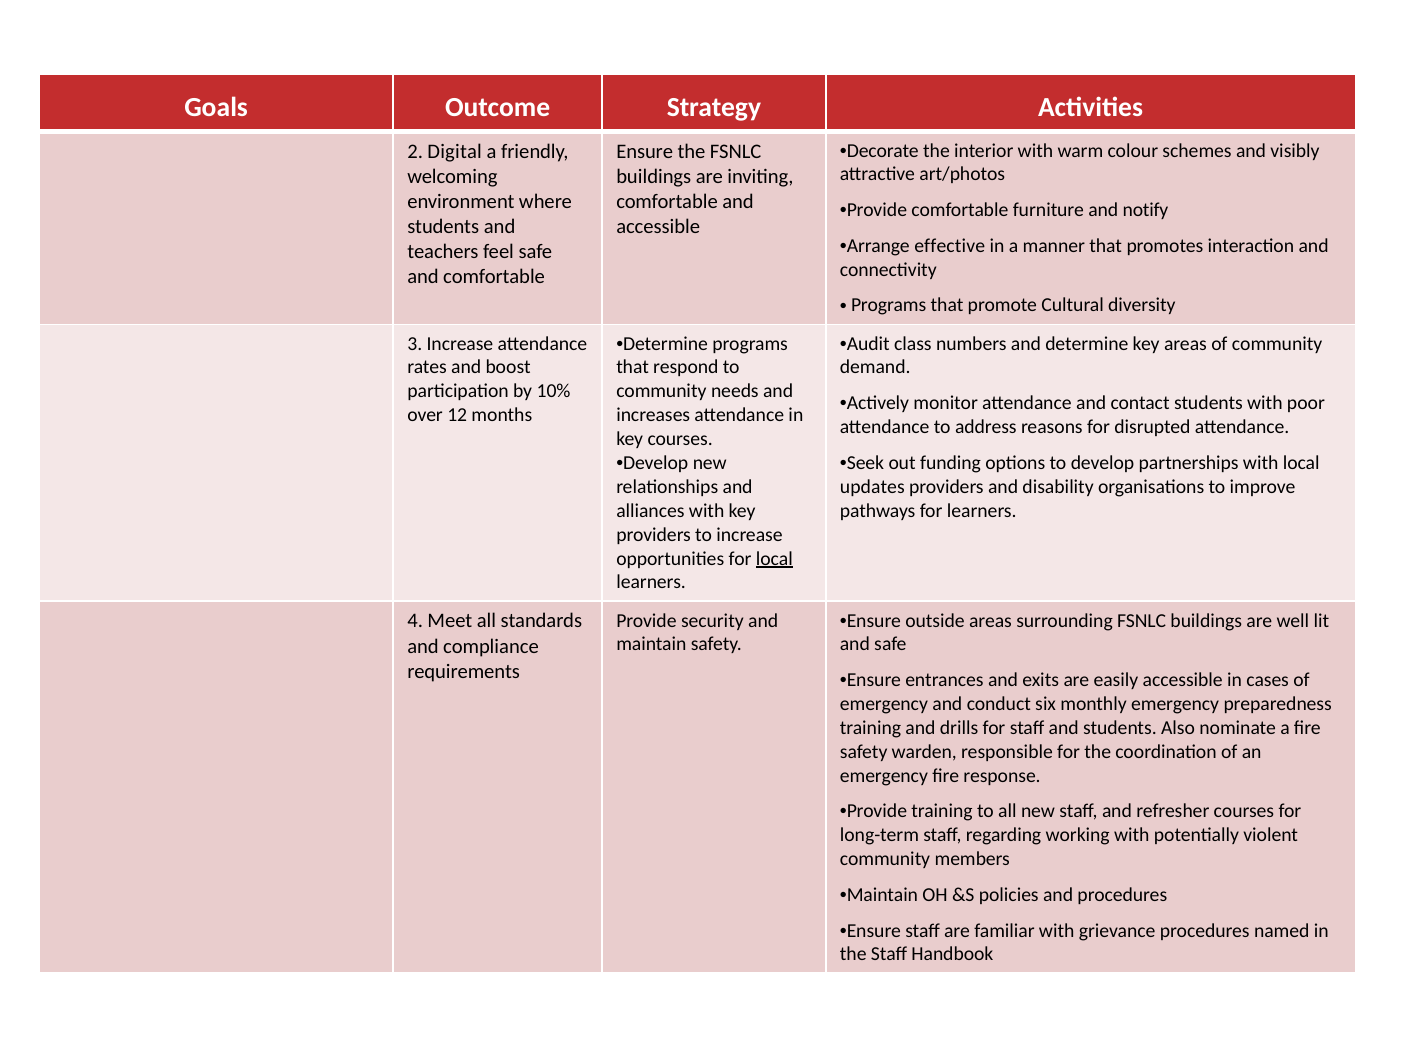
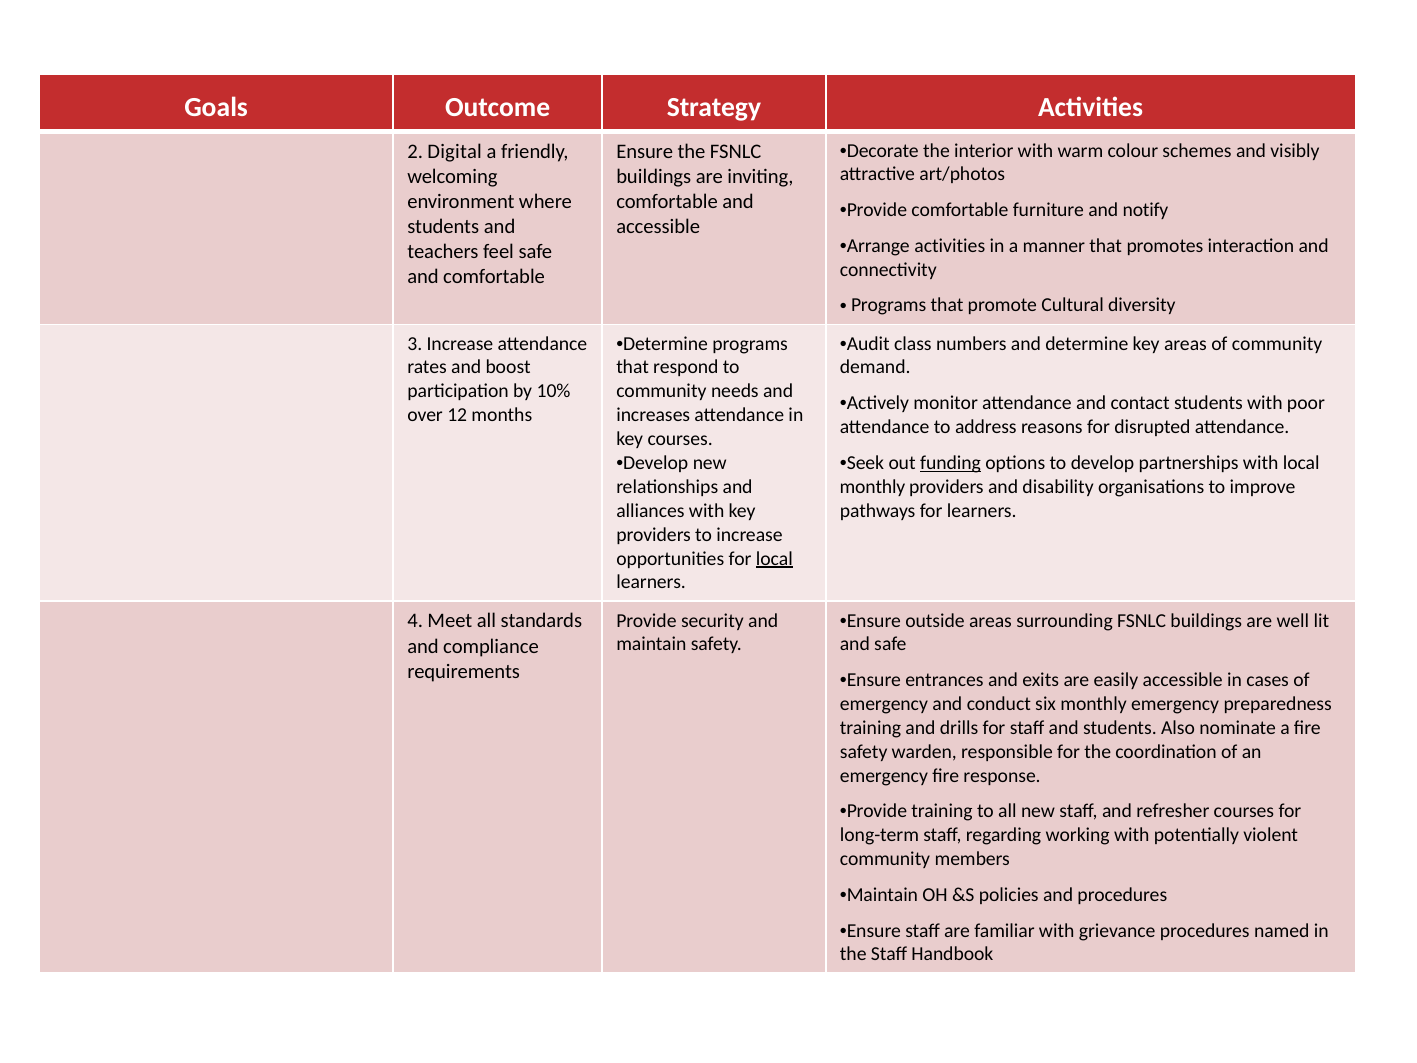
Arrange effective: effective -> activities
funding underline: none -> present
updates at (872, 487): updates -> monthly
